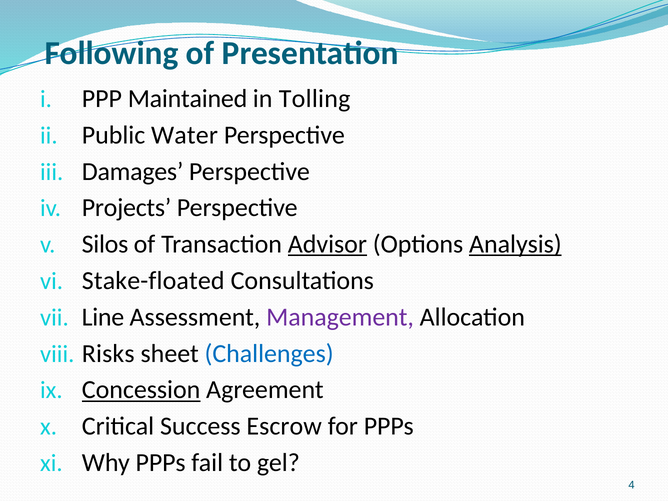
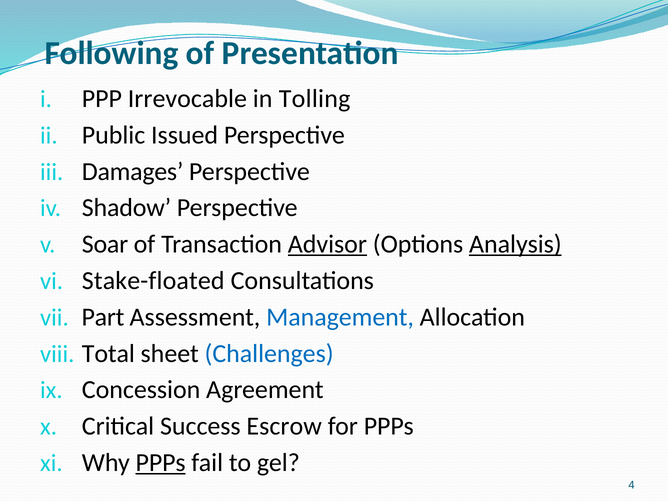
Maintained: Maintained -> Irrevocable
Water: Water -> Issued
Projects: Projects -> Shadow
Silos: Silos -> Soar
Line: Line -> Part
Management colour: purple -> blue
Risks: Risks -> Total
Concession underline: present -> none
PPPs at (161, 463) underline: none -> present
